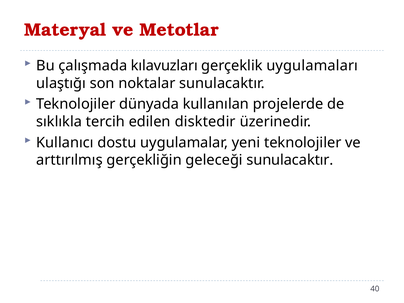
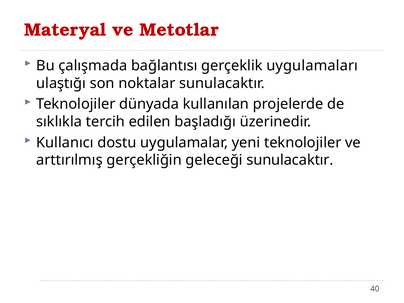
kılavuzları: kılavuzları -> bağlantısı
disktedir: disktedir -> başladığı
